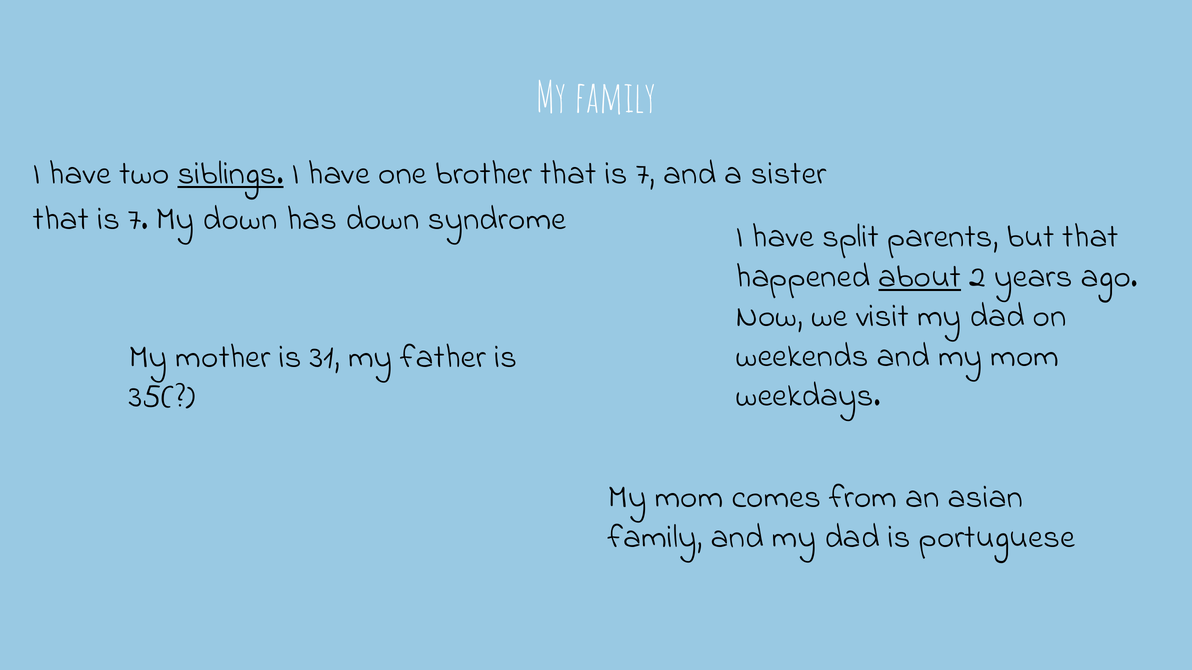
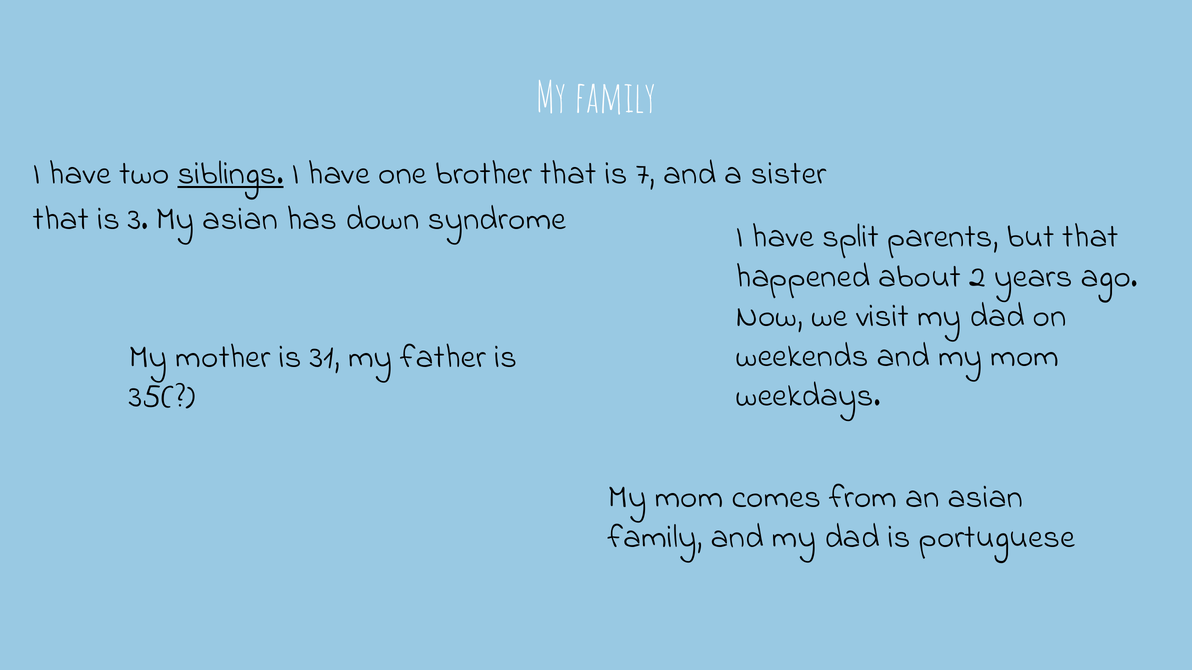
7 at (138, 219): 7 -> 3
My down: down -> asian
about underline: present -> none
